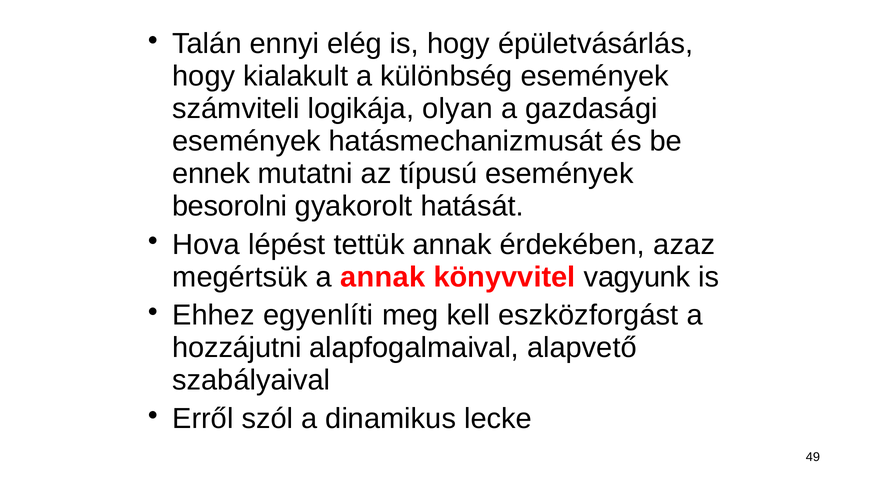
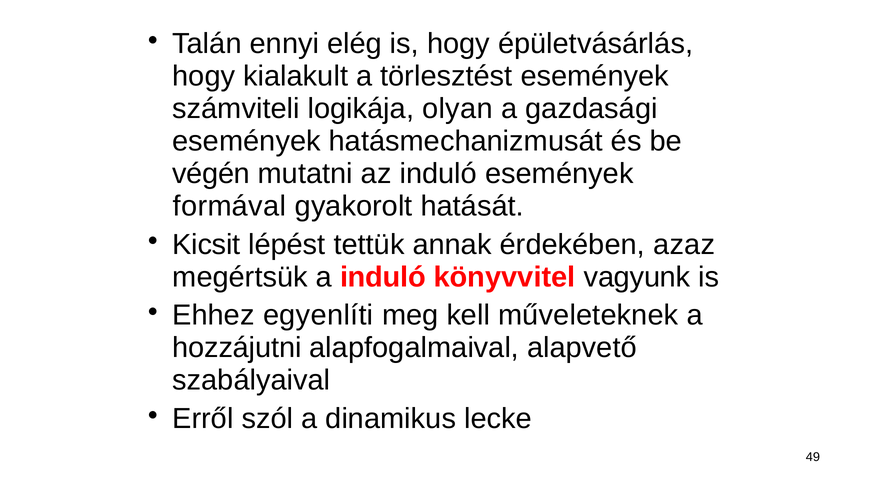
különbség: különbség -> törlesztést
ennek: ennek -> végén
az típusú: típusú -> induló
besorolni: besorolni -> formával
Hova: Hova -> Kicsit
a annak: annak -> induló
eszközforgást: eszközforgást -> műveleteknek
